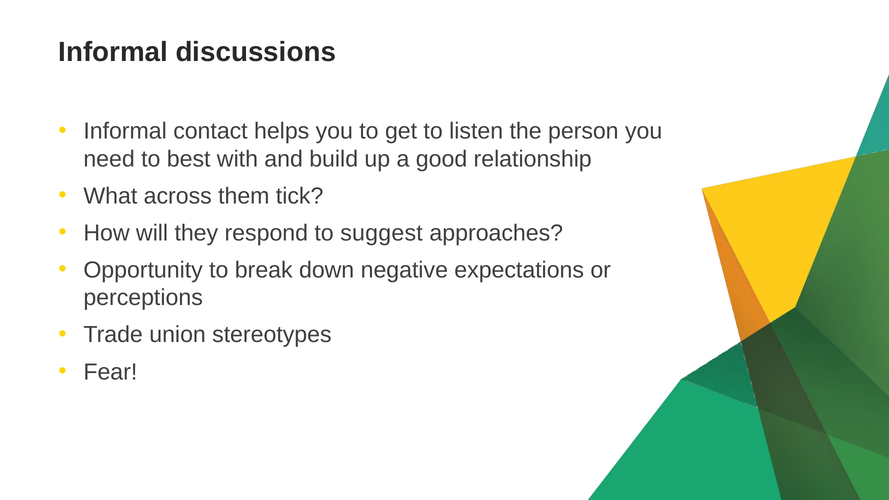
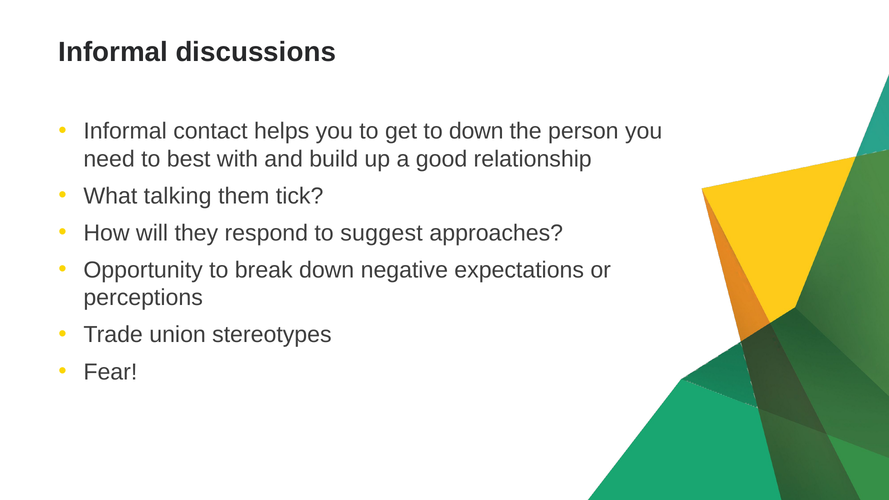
to listen: listen -> down
across: across -> talking
